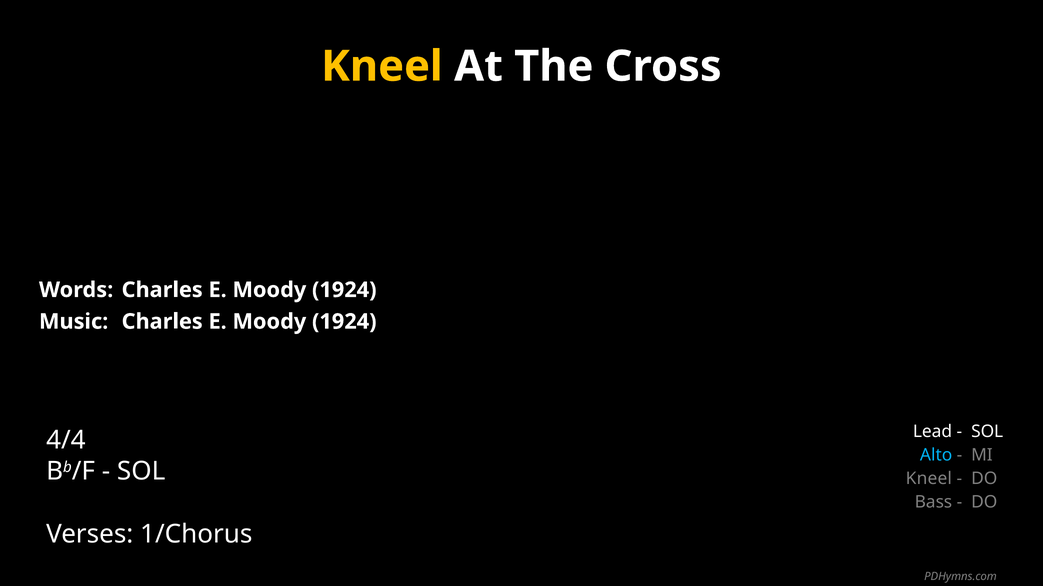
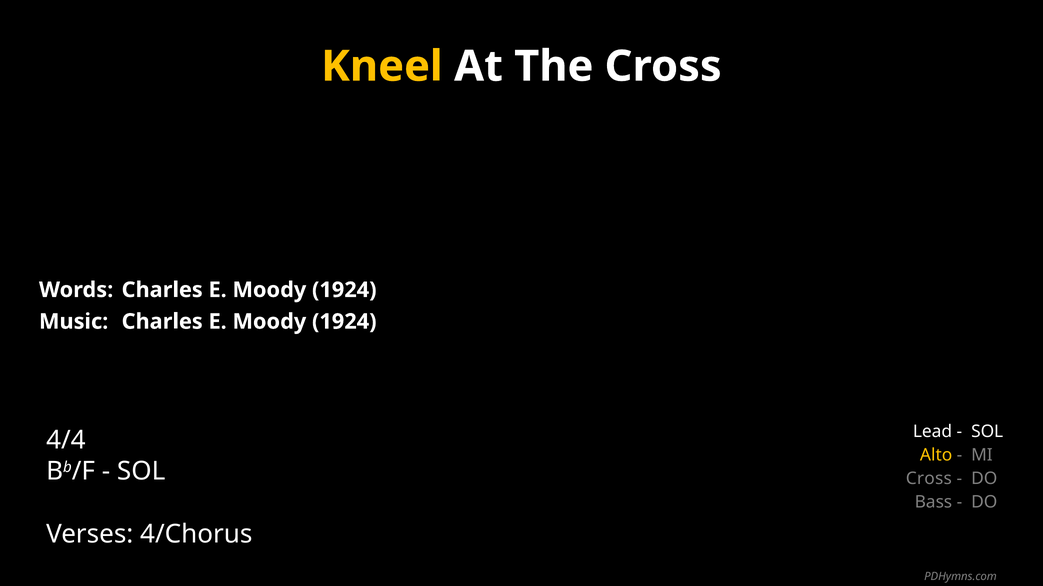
Alto colour: light blue -> yellow
Kneel at (929, 479): Kneel -> Cross
1/Chorus: 1/Chorus -> 4/Chorus
